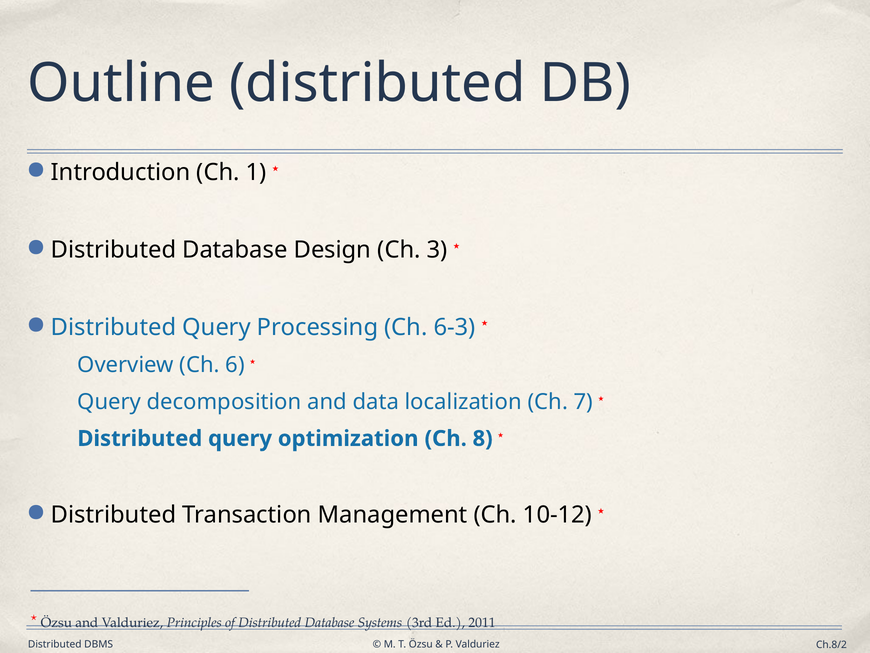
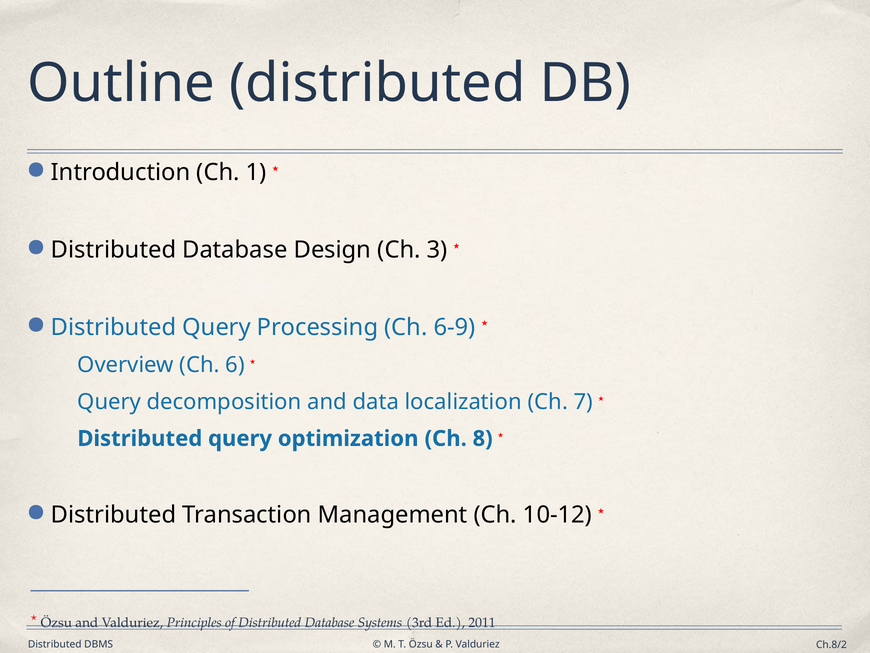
6-3: 6-3 -> 6-9
